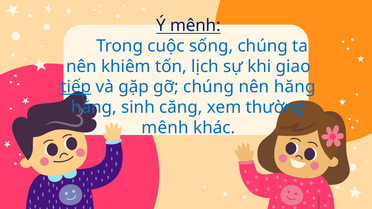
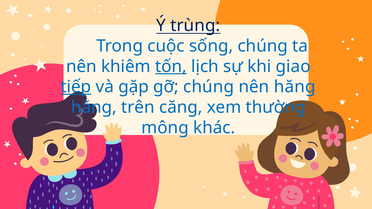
Ý mênh: mênh -> trùng
tốn underline: none -> present
sinh: sinh -> trên
mênh at (165, 128): mênh -> mông
